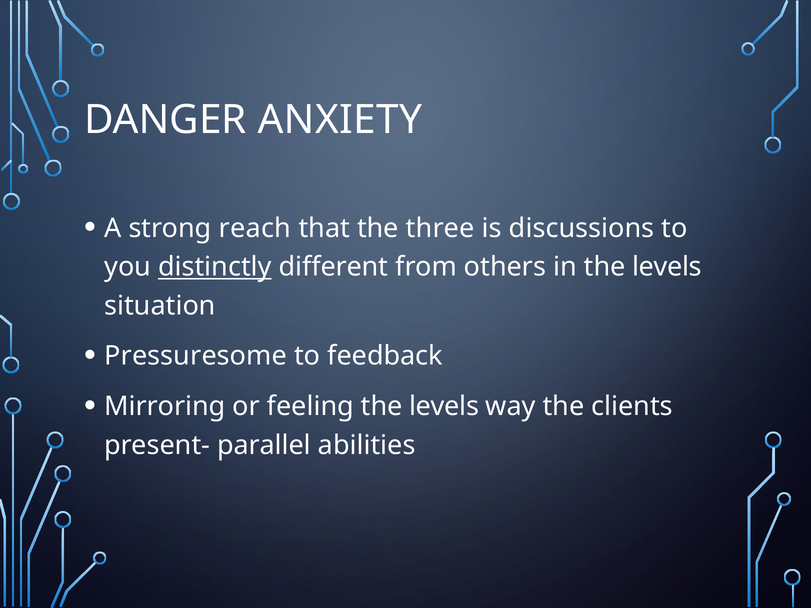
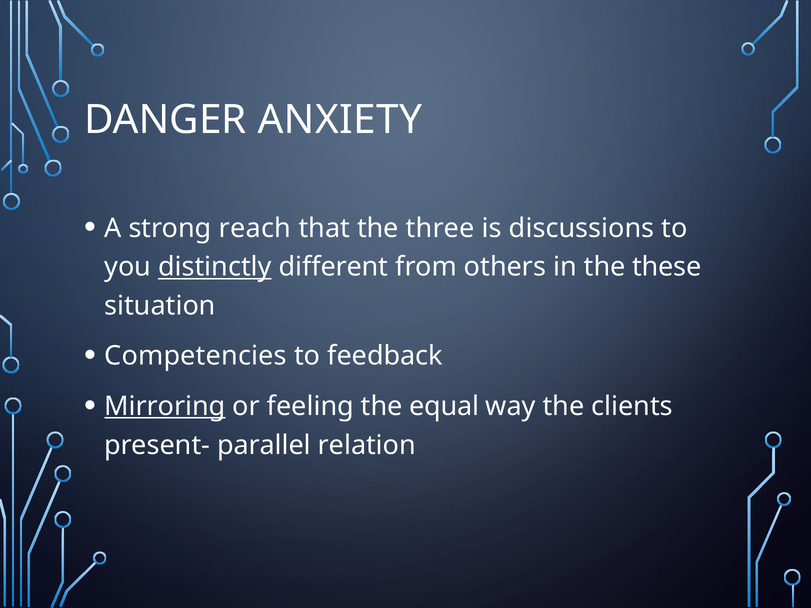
in the levels: levels -> these
Pressuresome: Pressuresome -> Competencies
Mirroring underline: none -> present
feeling the levels: levels -> equal
abilities: abilities -> relation
